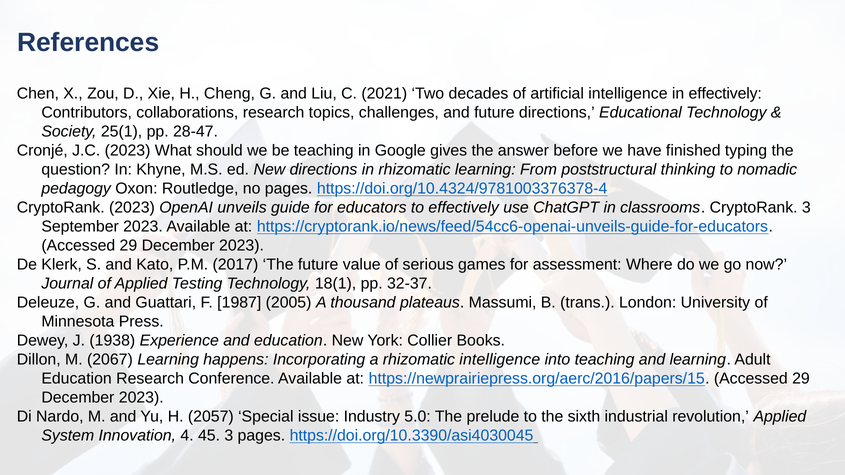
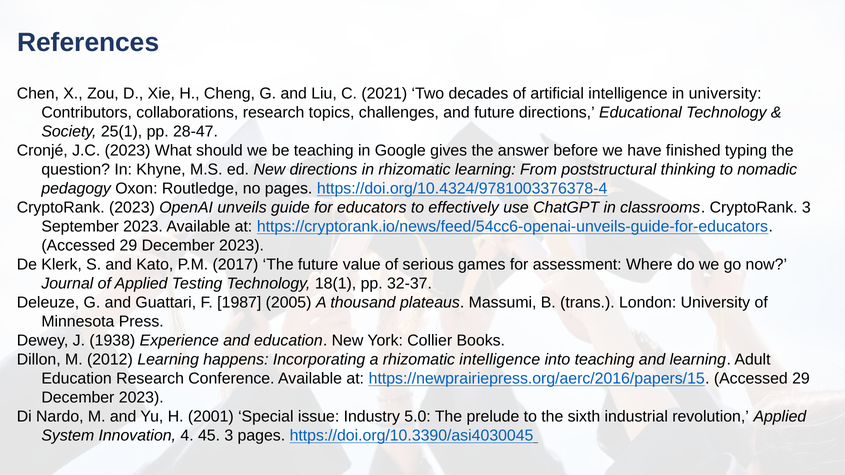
in effectively: effectively -> university
2067: 2067 -> 2012
2057: 2057 -> 2001
